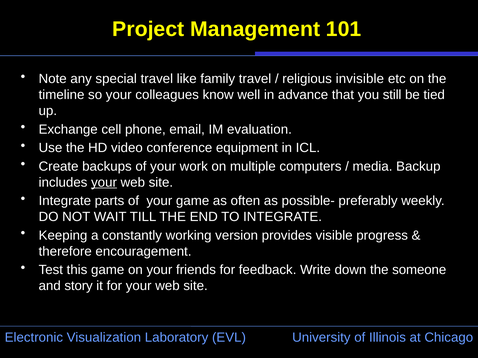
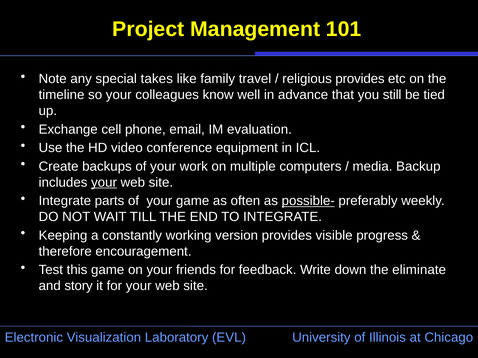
special travel: travel -> takes
religious invisible: invisible -> provides
possible- underline: none -> present
someone: someone -> eliminate
